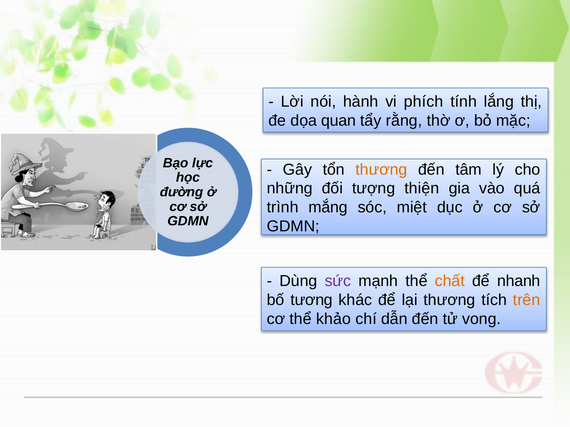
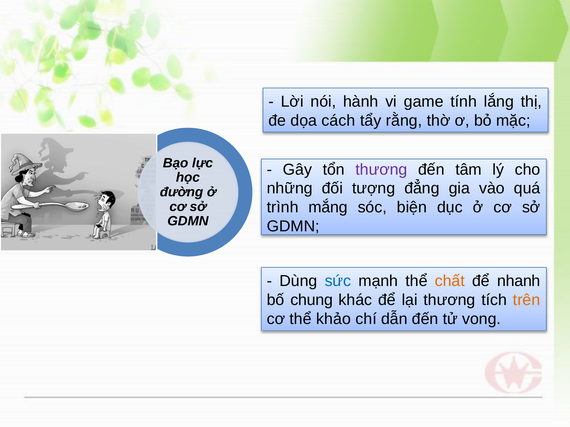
phích: phích -> game
quan: quan -> cách
thương at (381, 170) colour: orange -> purple
thiện: thiện -> đẳng
miệt: miệt -> biện
sức colour: purple -> blue
tương: tương -> chung
